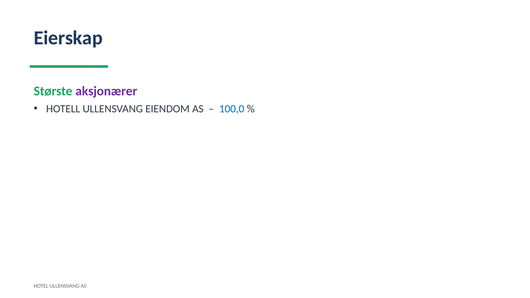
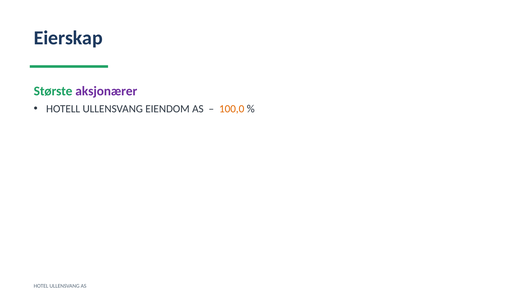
100,0 colour: blue -> orange
